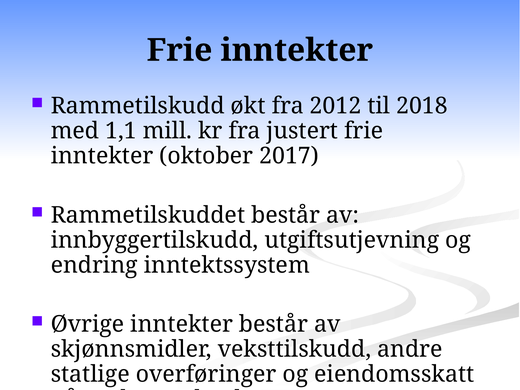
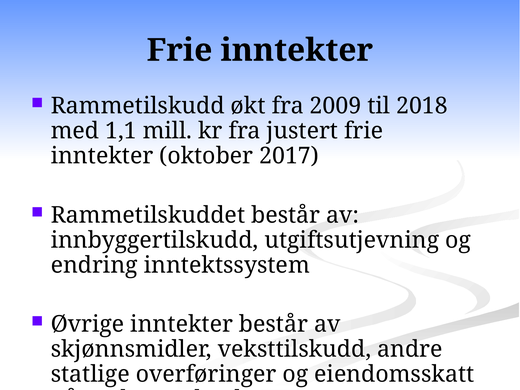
2012: 2012 -> 2009
